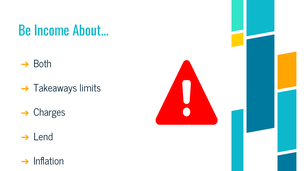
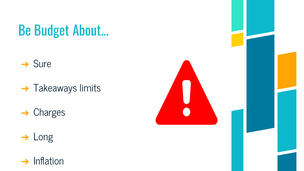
Income: Income -> Budget
Both: Both -> Sure
Lend: Lend -> Long
